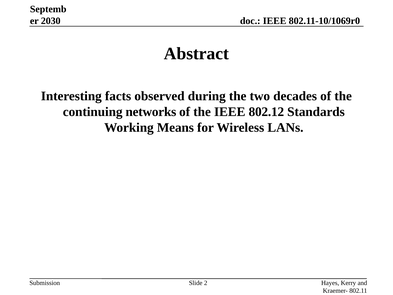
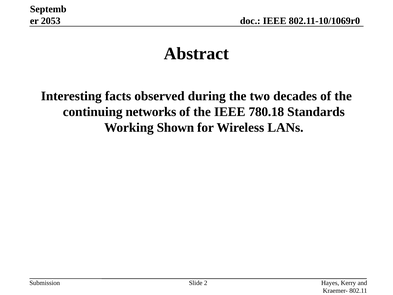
2030: 2030 -> 2053
802.12: 802.12 -> 780.18
Means: Means -> Shown
